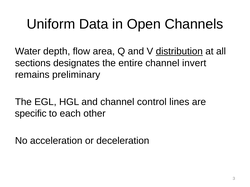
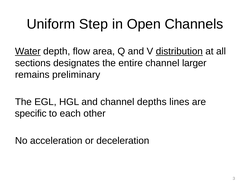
Data: Data -> Step
Water underline: none -> present
invert: invert -> larger
control: control -> depths
